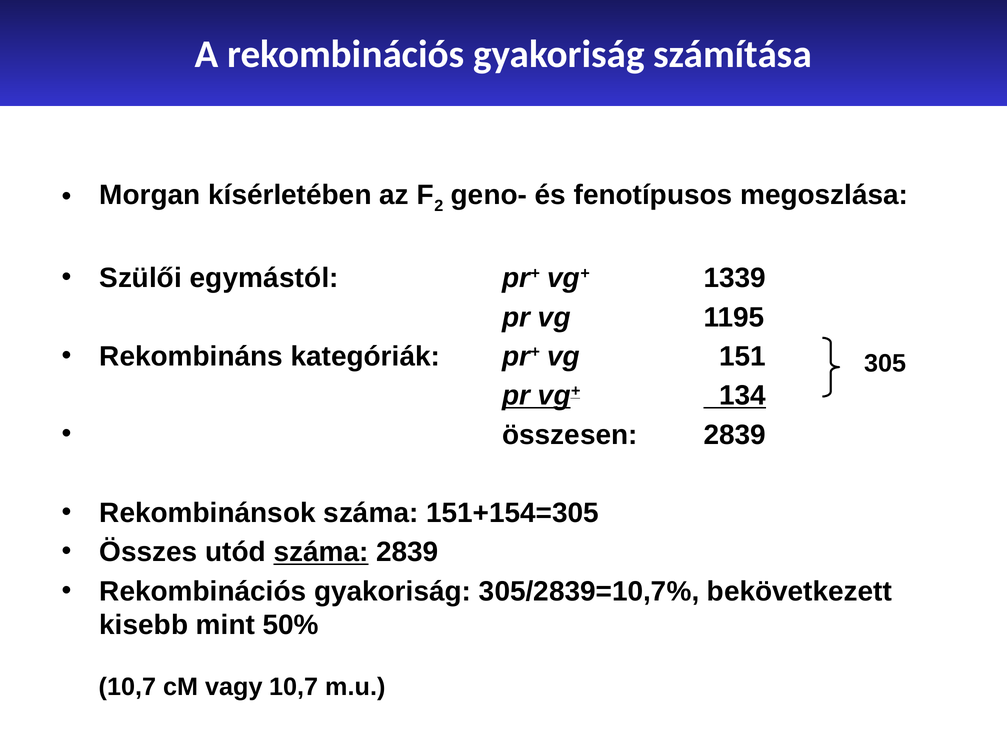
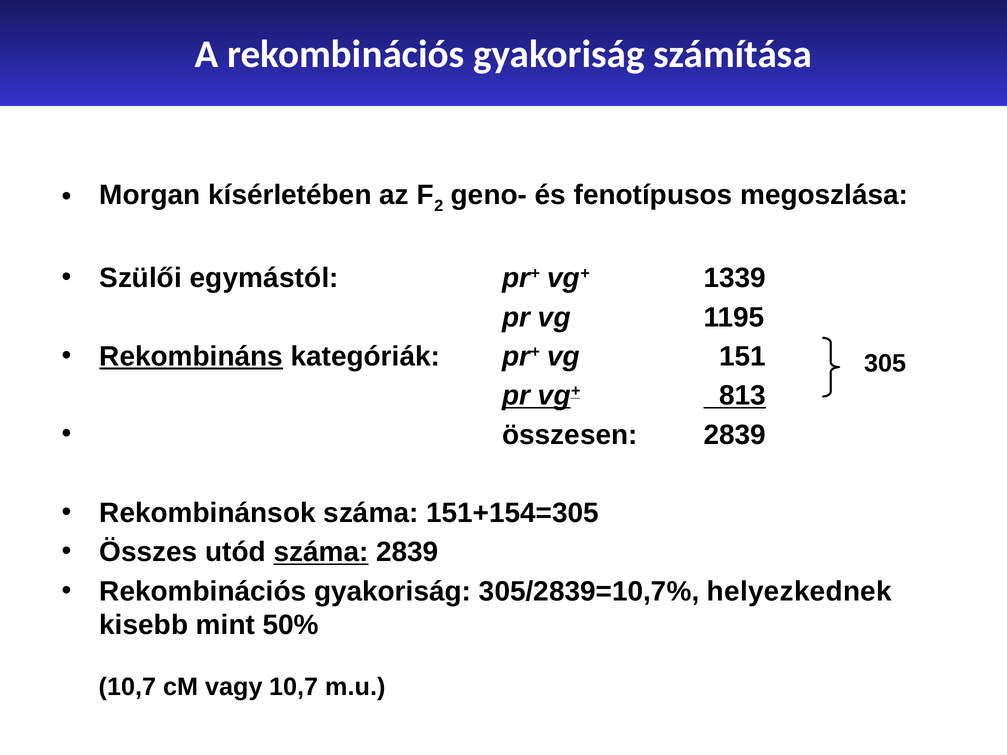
Rekombináns underline: none -> present
134: 134 -> 813
bekövetkezett: bekövetkezett -> helyezkednek
